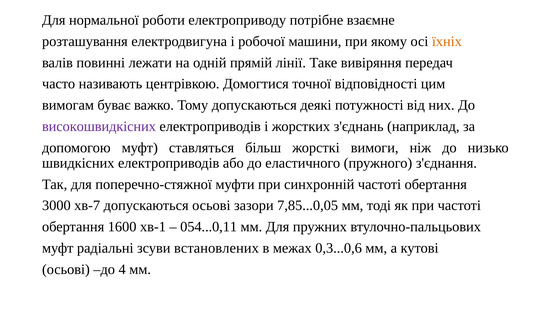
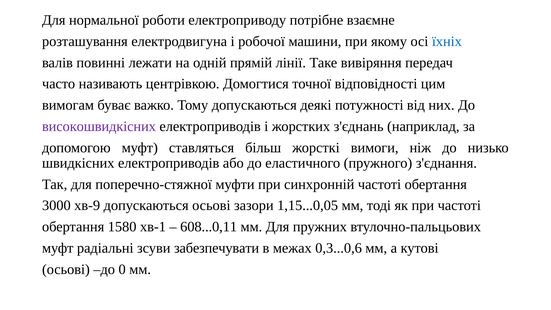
їхніх colour: orange -> blue
хв-7: хв-7 -> хв-9
7,85...0,05: 7,85...0,05 -> 1,15...0,05
1600: 1600 -> 1580
054...0,11: 054...0,11 -> 608...0,11
встановлених: встановлених -> забезпечувати
4: 4 -> 0
